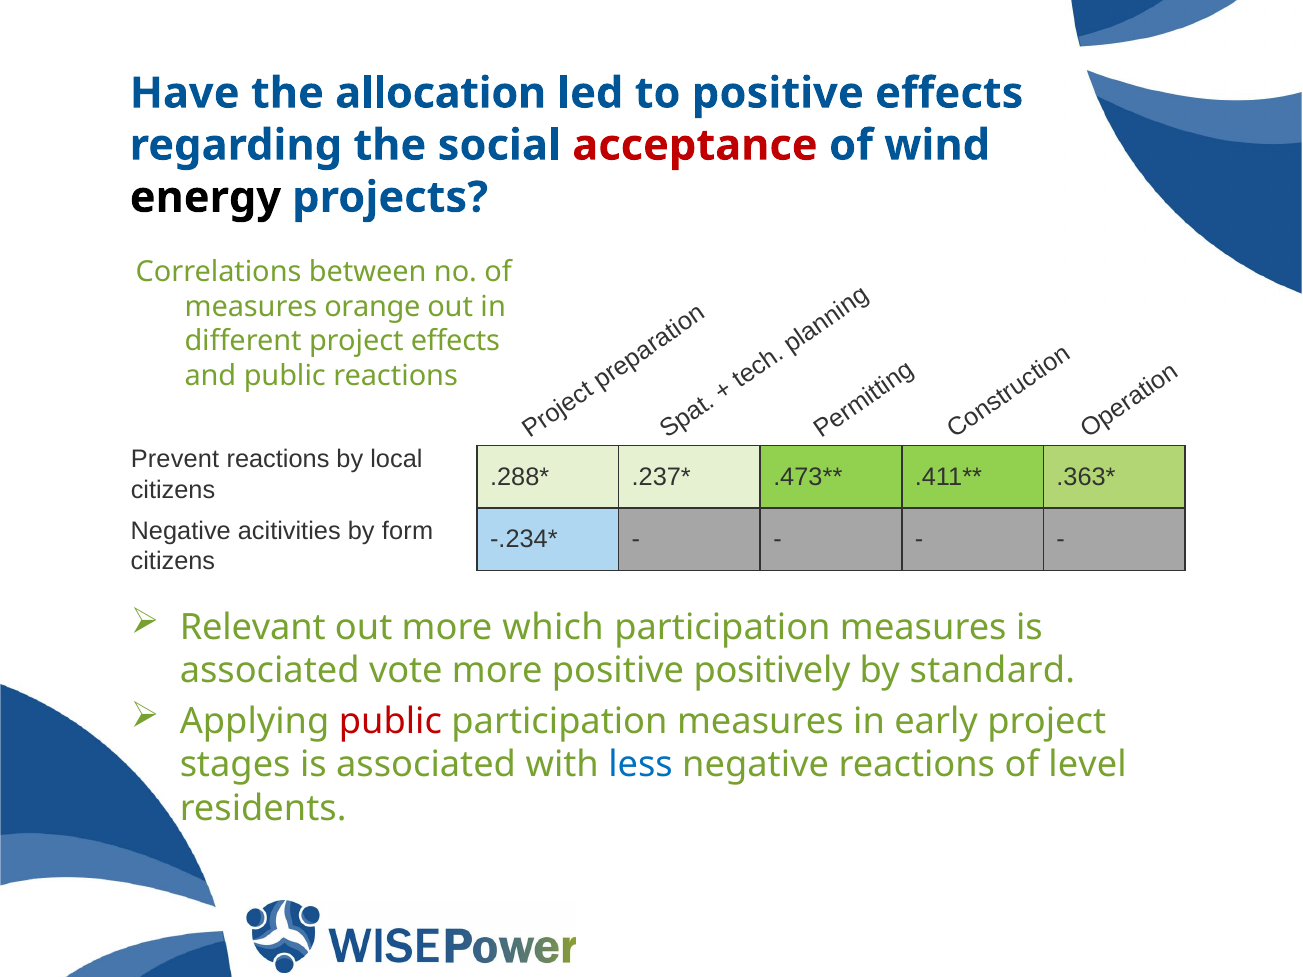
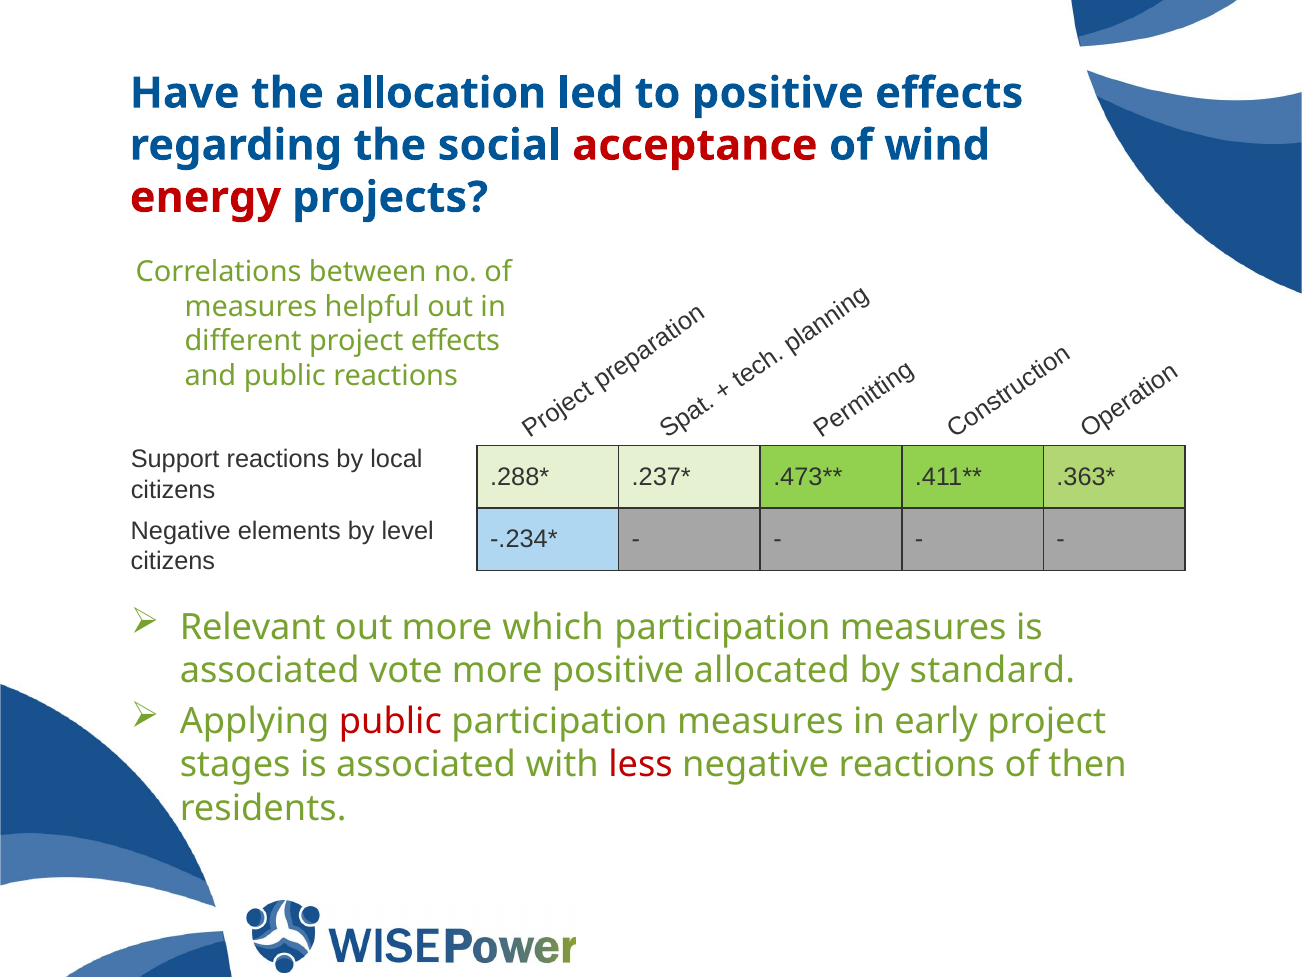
energy colour: black -> red
orange: orange -> helpful
Prevent: Prevent -> Support
acitivities: acitivities -> elements
form: form -> level
positively: positively -> allocated
less colour: blue -> red
level: level -> then
